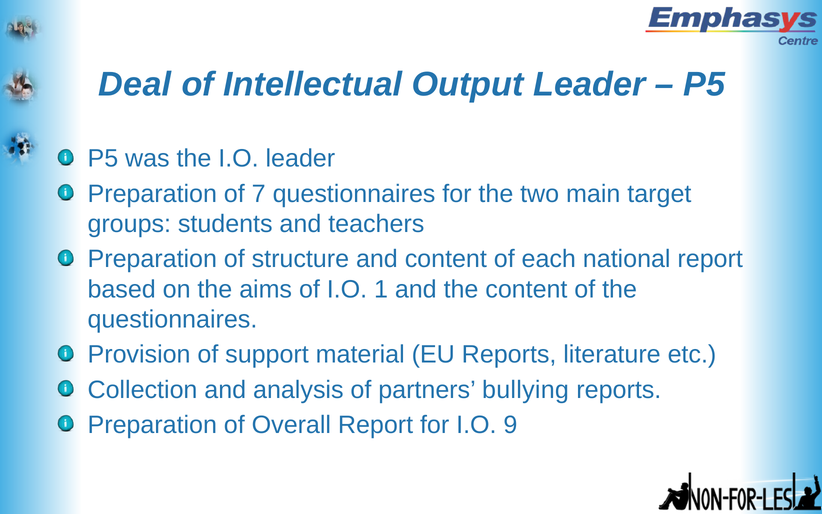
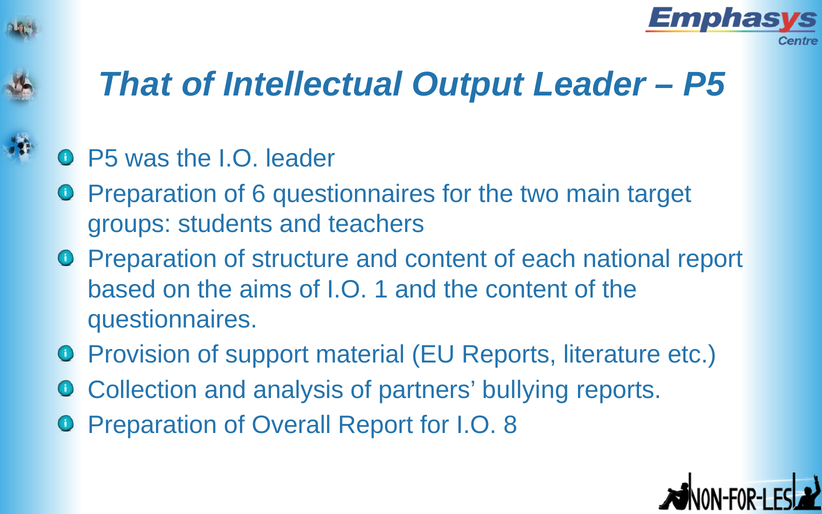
Deal: Deal -> That
7: 7 -> 6
9: 9 -> 8
